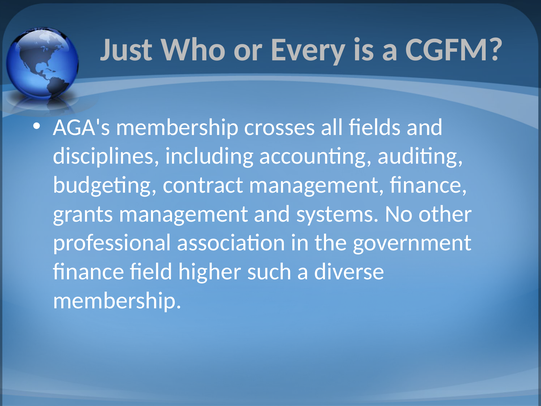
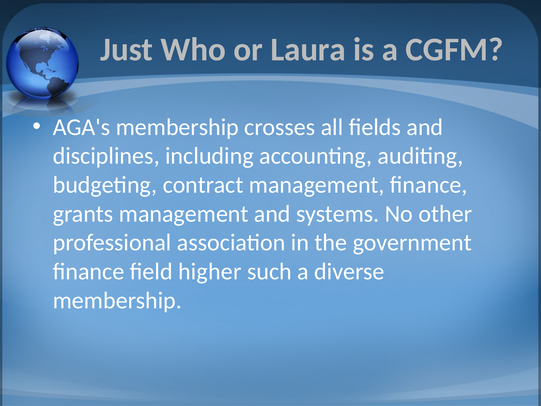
Every: Every -> Laura
